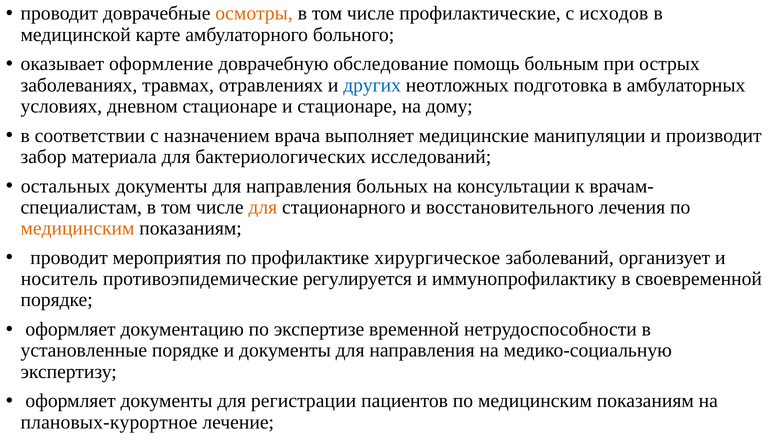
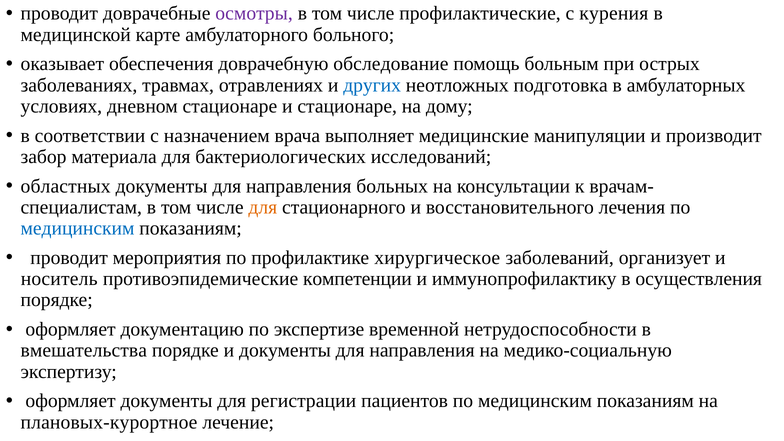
осмотры colour: orange -> purple
исходов: исходов -> курения
оформление: оформление -> обеспечения
остальных: остальных -> областных
медицинским at (78, 228) colour: orange -> blue
регулируется: регулируется -> компетенции
своевременной: своевременной -> осуществления
установленные: установленные -> вмешательства
